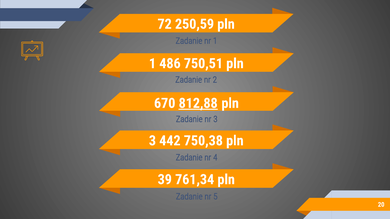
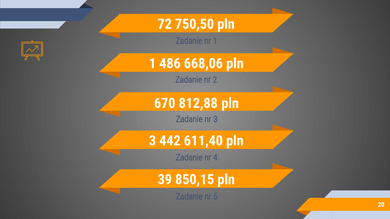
250,59: 250,59 -> 750,50
750,51: 750,51 -> 668,06
812,88 underline: present -> none
750,38: 750,38 -> 611,40
761,34: 761,34 -> 850,15
